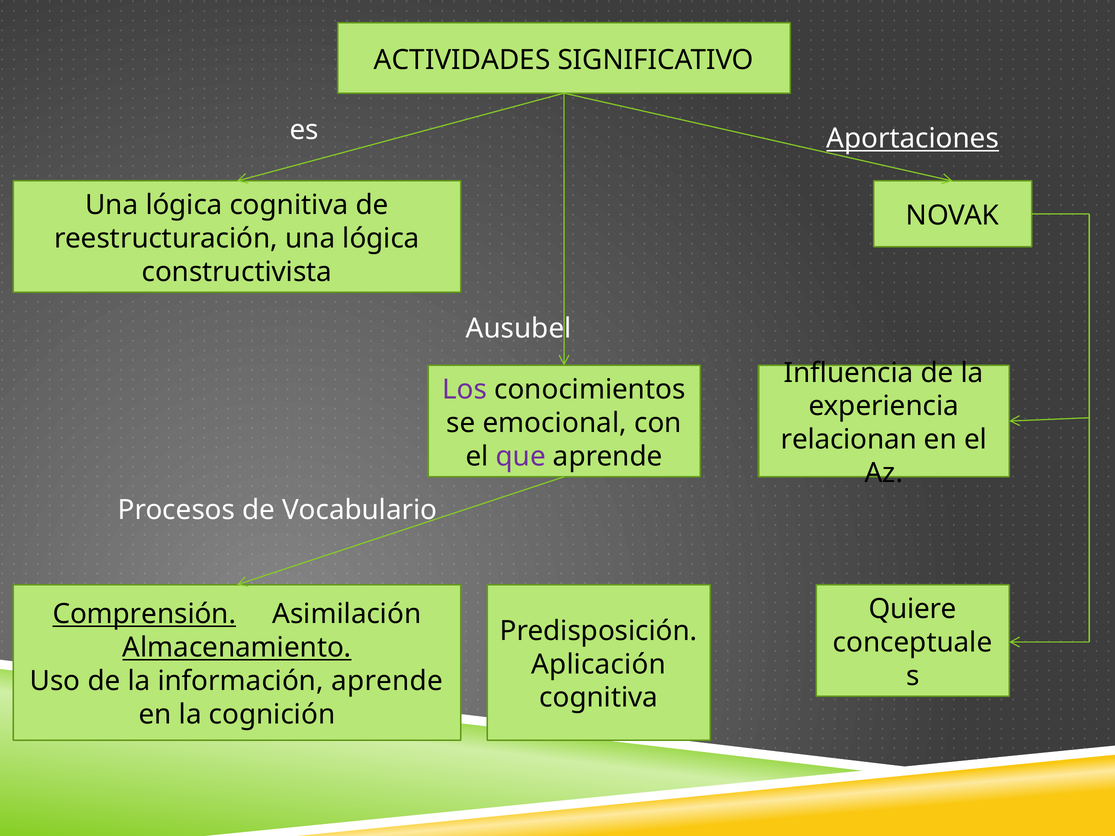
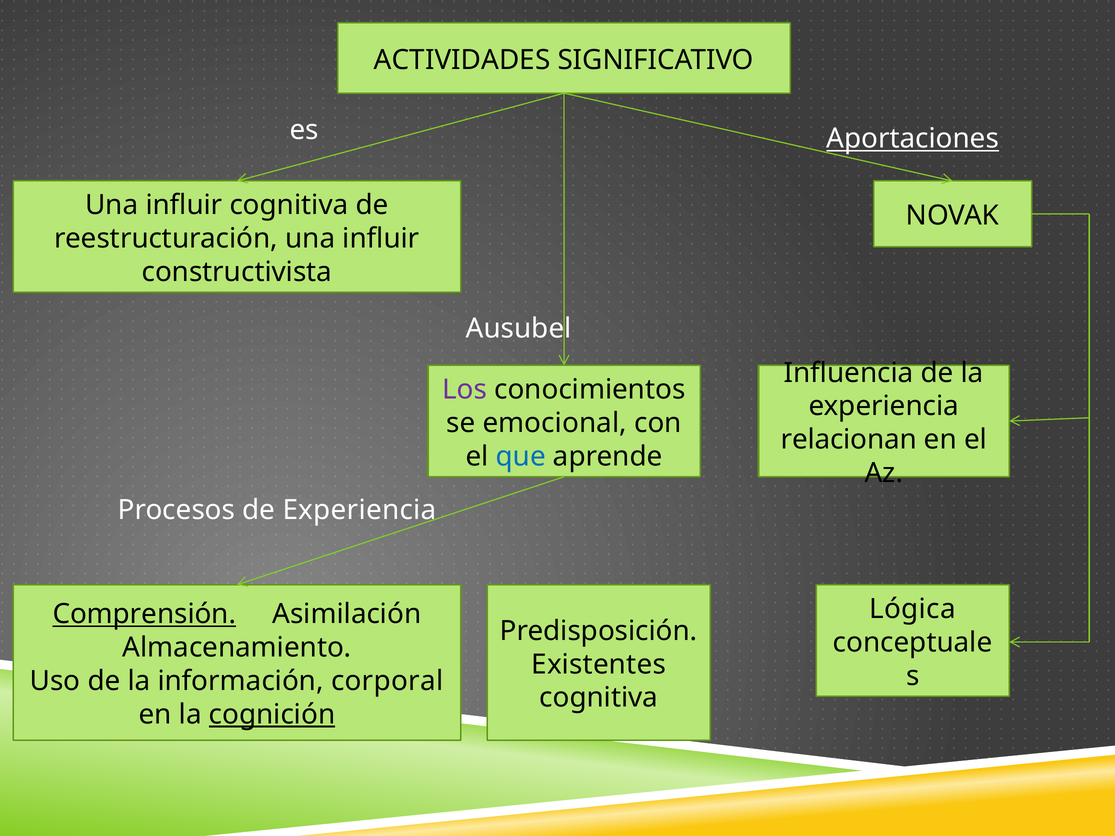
lógica at (184, 205): lógica -> influir
reestructuración una lógica: lógica -> influir
que colour: purple -> blue
de Vocabulario: Vocabulario -> Experiencia
Quiere: Quiere -> Lógica
Almacenamiento underline: present -> none
Aplicación: Aplicación -> Existentes
información aprende: aprende -> corporal
cognición underline: none -> present
